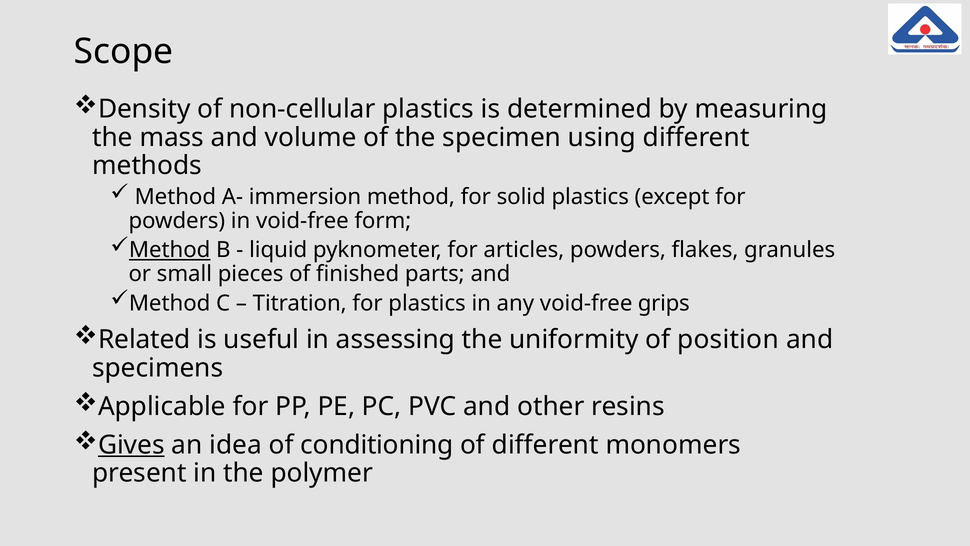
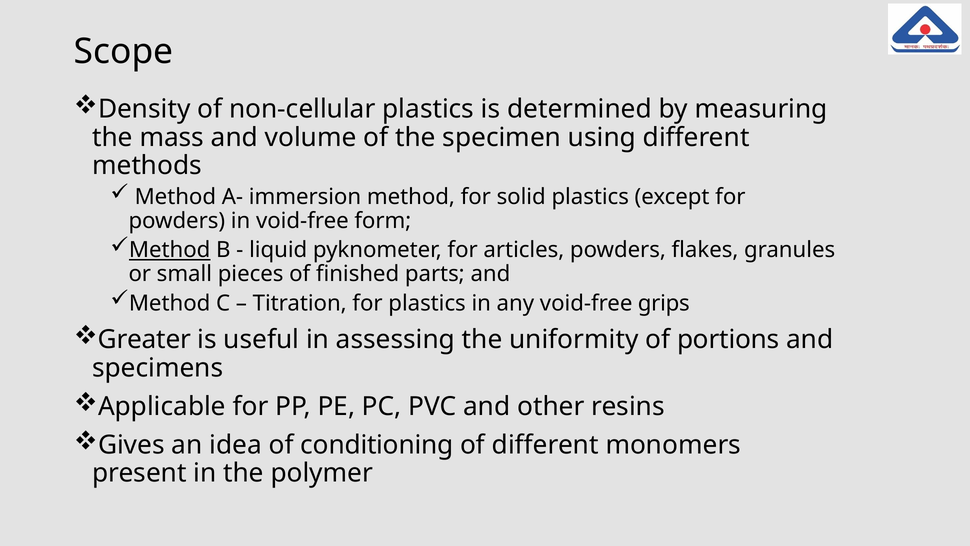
Related: Related -> Greater
position: position -> portions
Gives underline: present -> none
